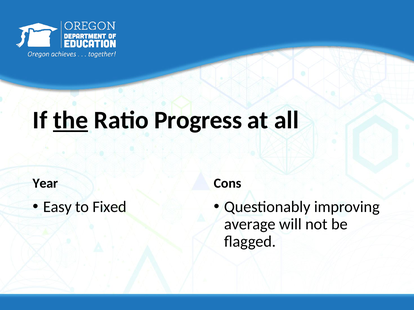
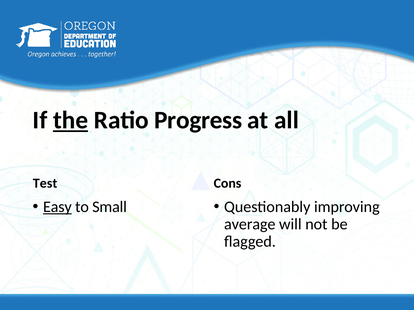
Year: Year -> Test
Easy underline: none -> present
Fixed: Fixed -> Small
